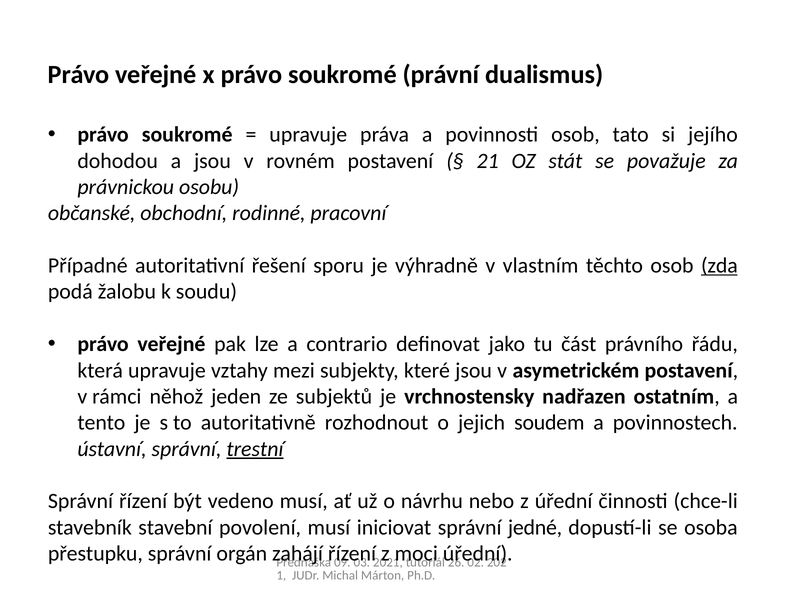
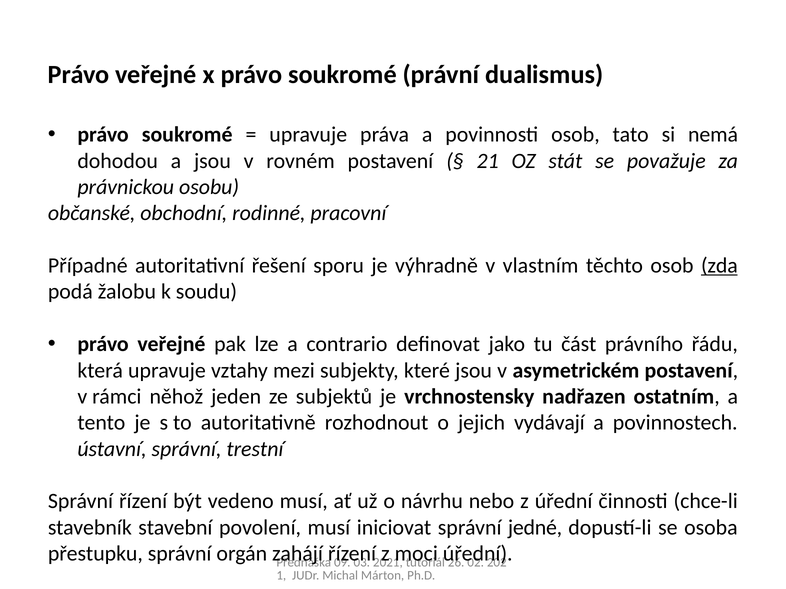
jejího: jejího -> nemá
soudem: soudem -> vydávají
trestní underline: present -> none
